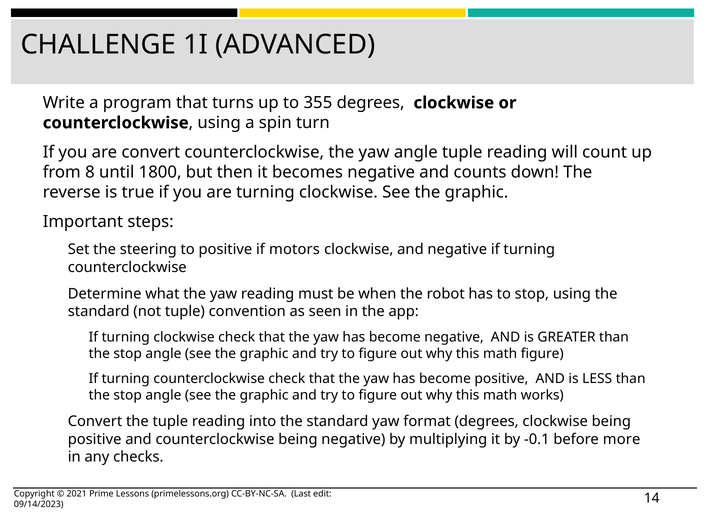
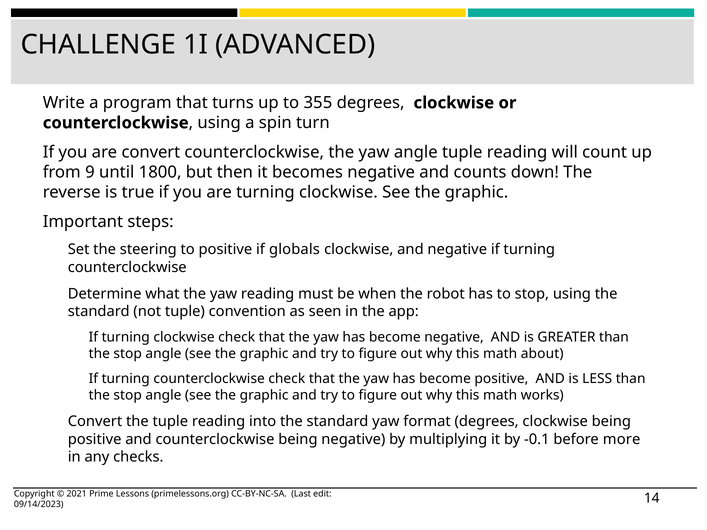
8: 8 -> 9
motors: motors -> globals
math figure: figure -> about
